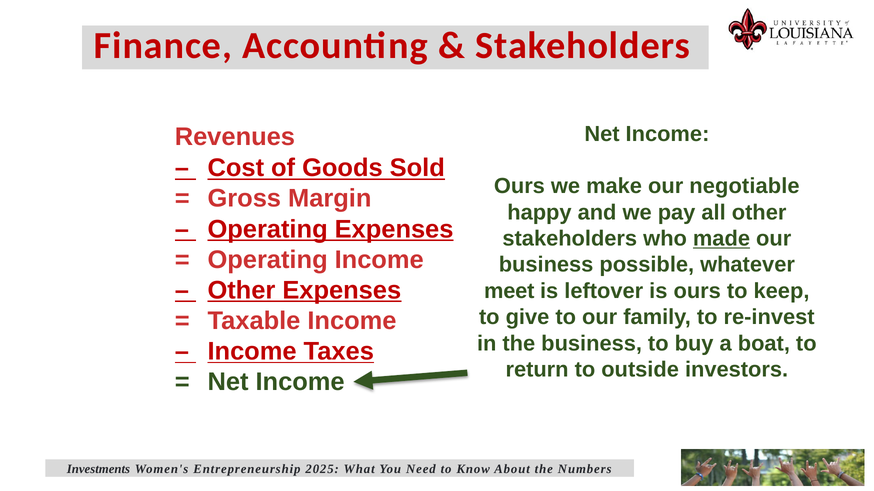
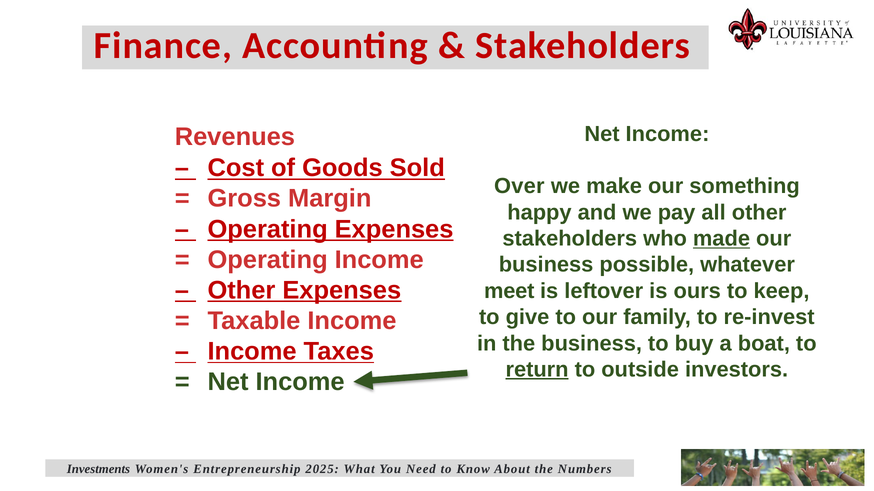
Ours at (519, 186): Ours -> Over
negotiable: negotiable -> something
return underline: none -> present
